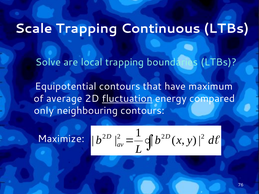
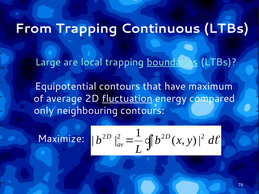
Scale: Scale -> From
Solve: Solve -> Large
boundaries underline: none -> present
